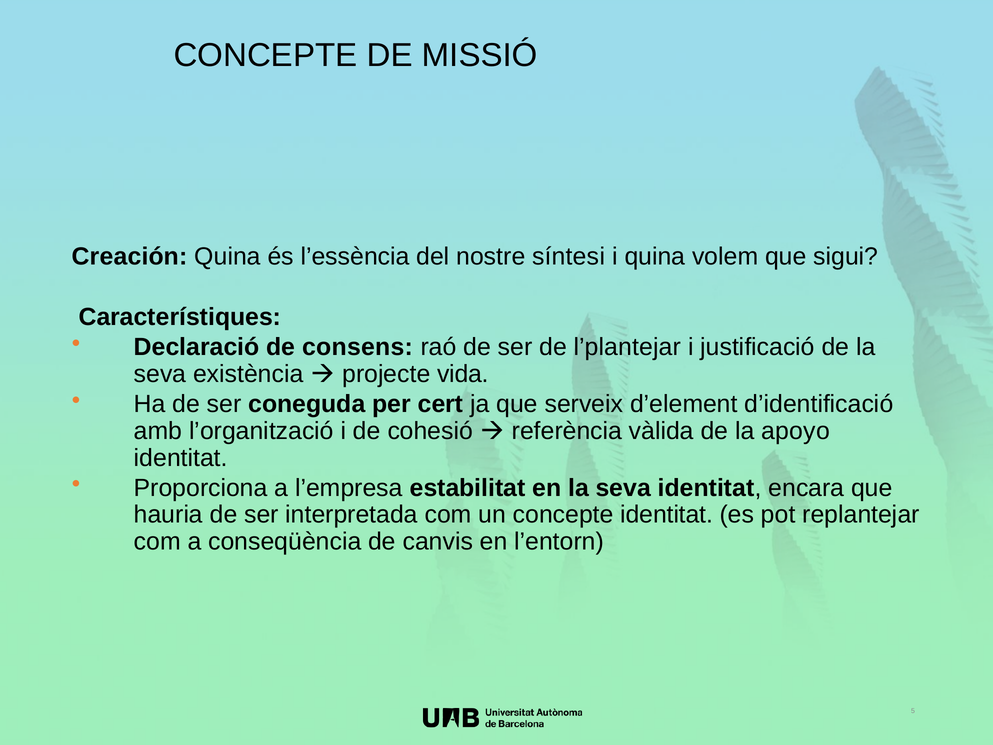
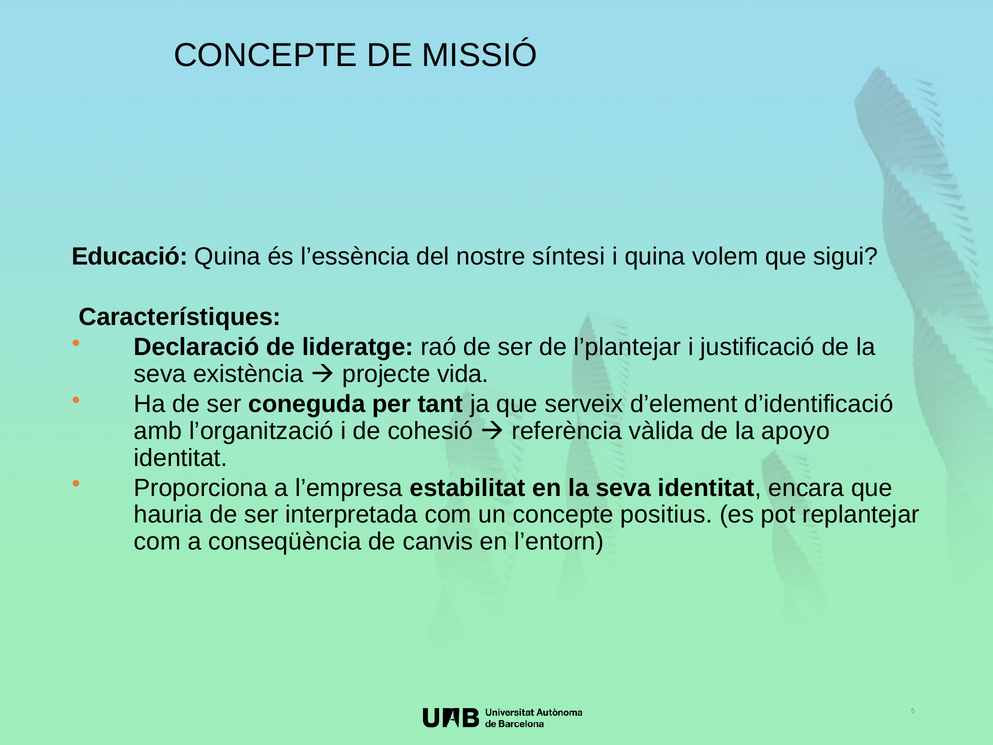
Creación: Creación -> Educació
consens: consens -> lideratge
cert: cert -> tant
concepte identitat: identitat -> positius
